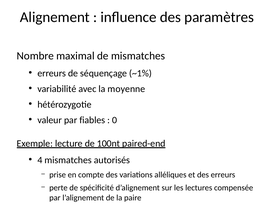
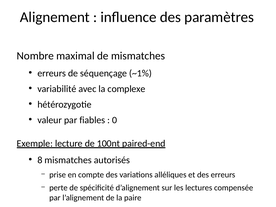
moyenne: moyenne -> complexe
4: 4 -> 8
